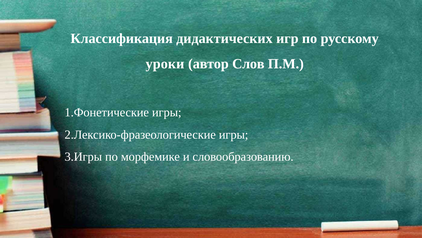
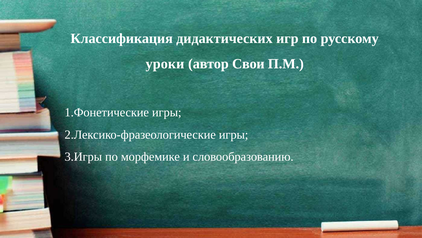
Слов: Слов -> Свои
